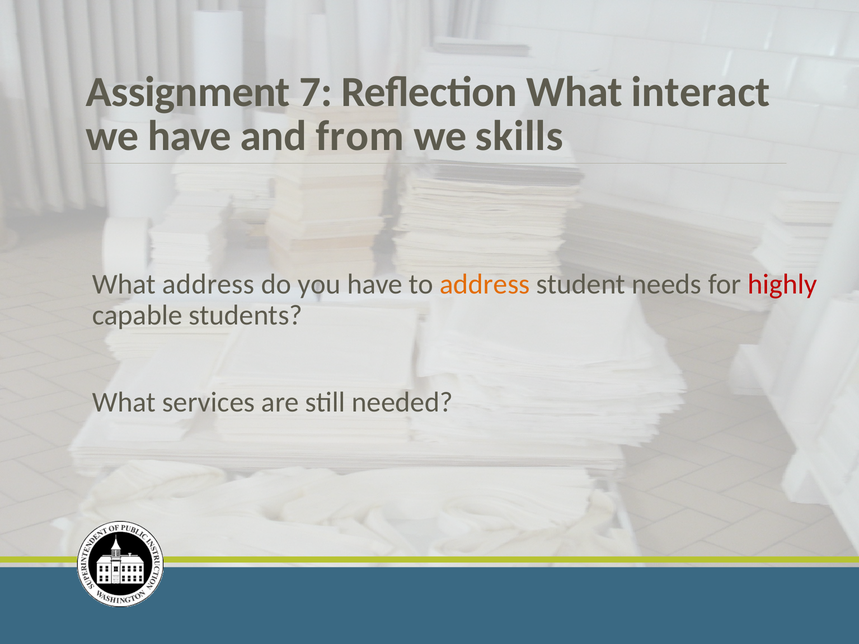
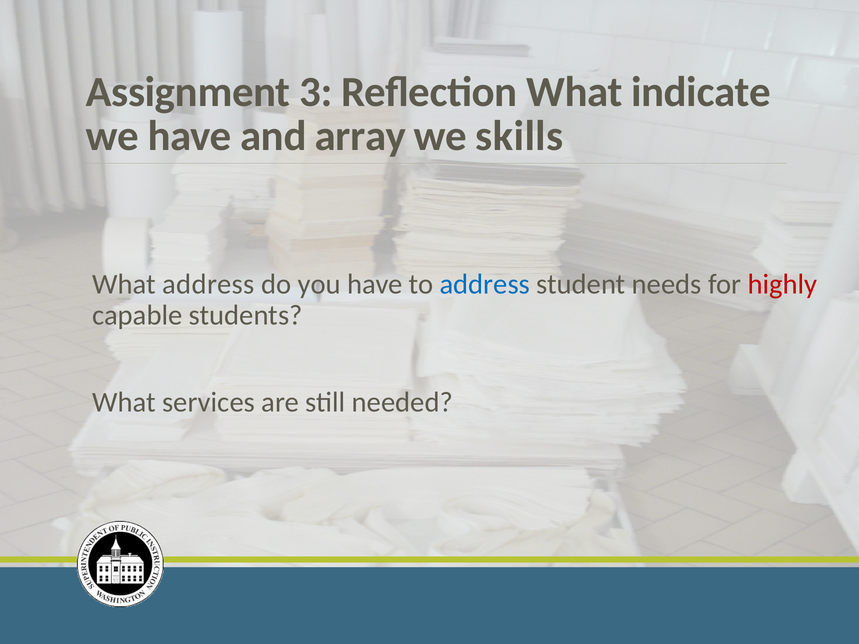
7: 7 -> 3
interact: interact -> indicate
from: from -> array
address at (485, 284) colour: orange -> blue
